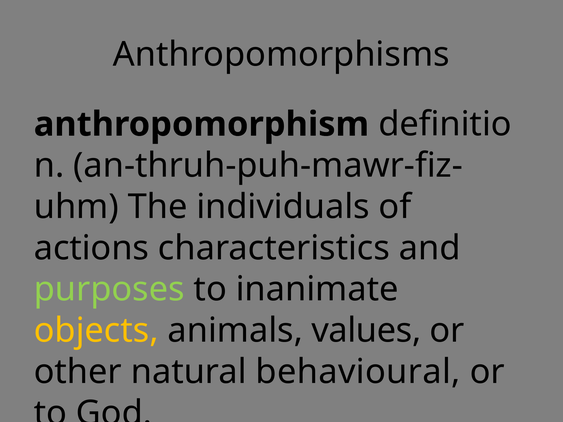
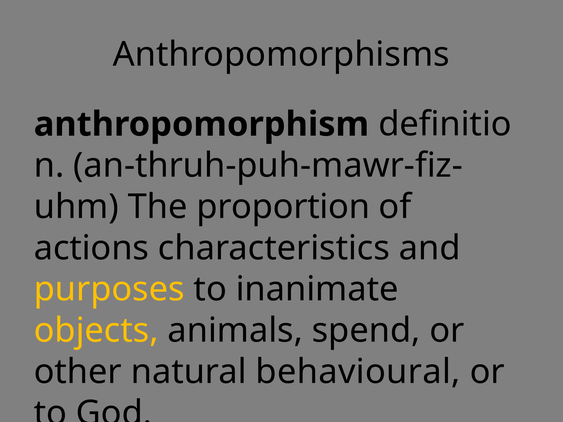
individuals: individuals -> proportion
purposes colour: light green -> yellow
values: values -> spend
